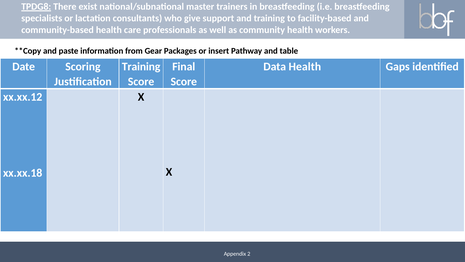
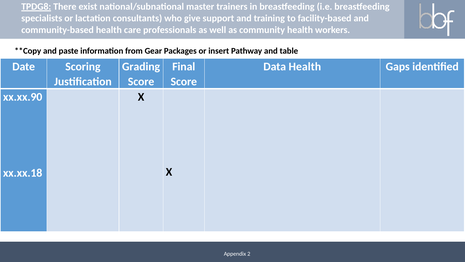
Training at (141, 66): Training -> Grading
xx.xx.12: xx.xx.12 -> xx.xx.90
